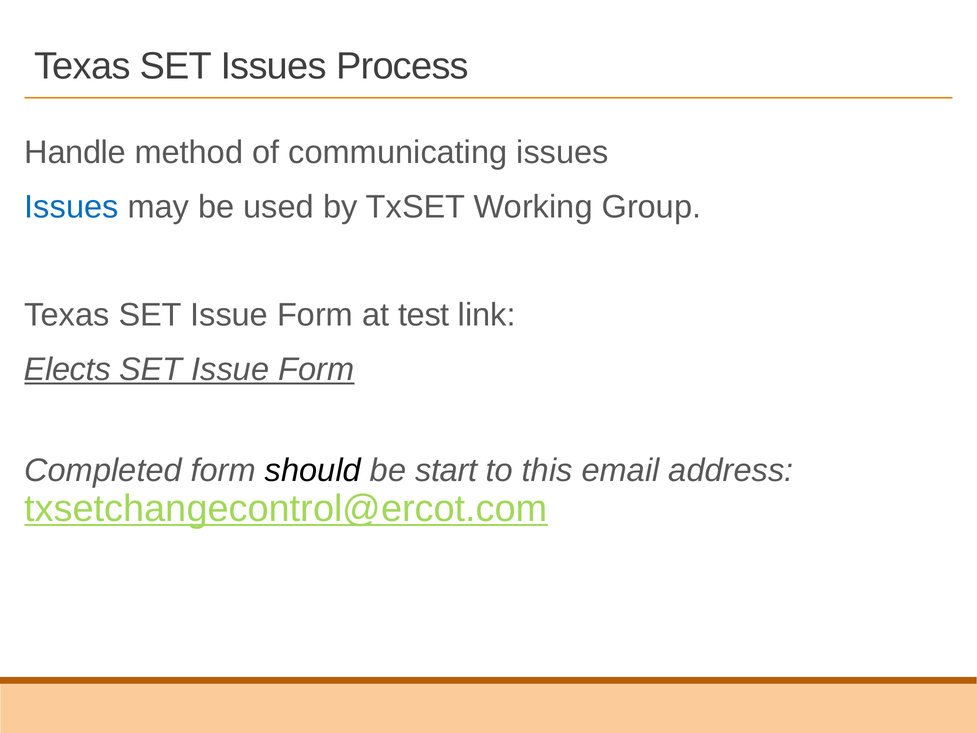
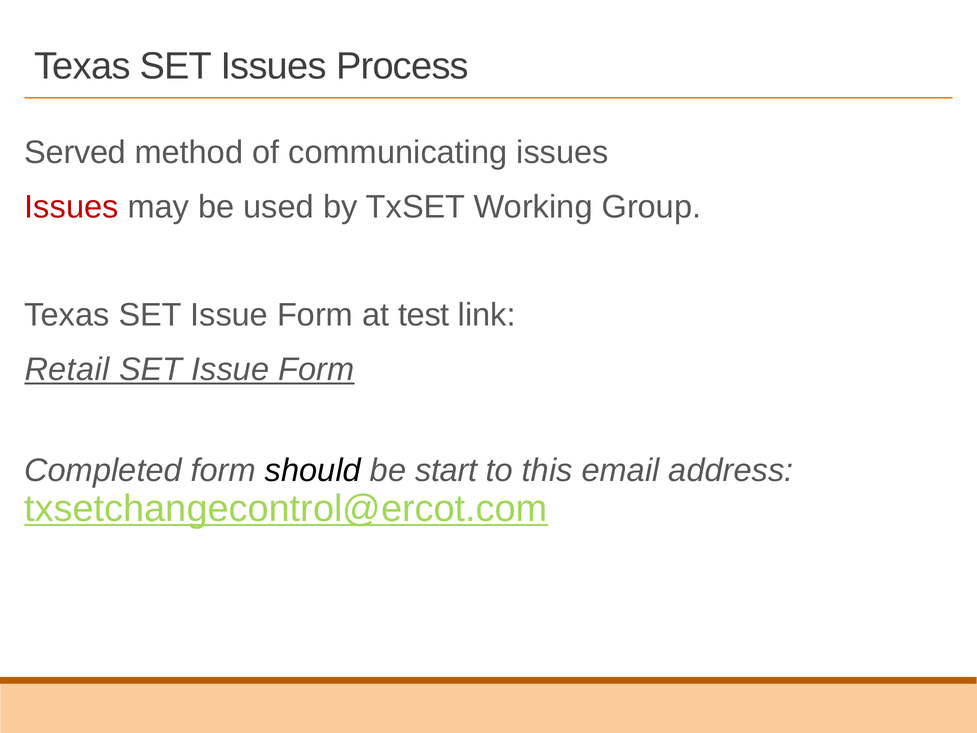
Handle: Handle -> Served
Issues at (71, 207) colour: blue -> red
Elects: Elects -> Retail
